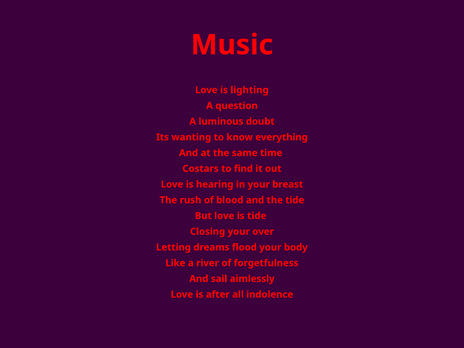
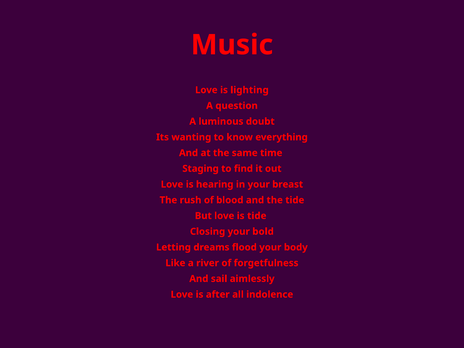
Costars: Costars -> Staging
over: over -> bold
